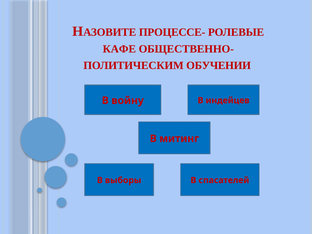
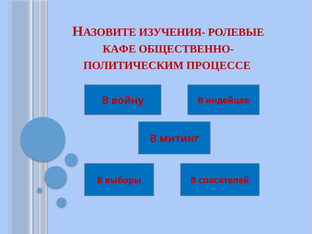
ПРОЦЕССЕ-: ПРОЦЕССЕ- -> ИЗУЧЕНИЯ-
ОБУЧЕНИИ: ОБУЧЕНИИ -> ПРОЦЕССЕ
